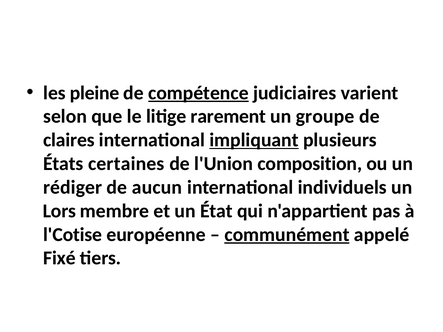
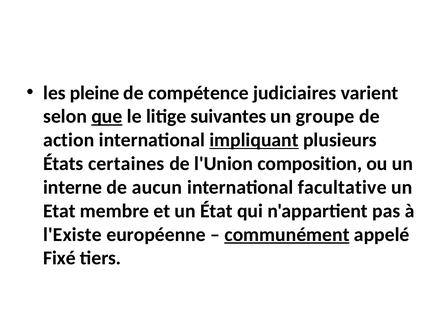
compétence underline: present -> none
que underline: none -> present
rarement: rarement -> suivantes
claires: claires -> action
rédiger: rédiger -> interne
individuels: individuels -> facultative
Lors: Lors -> Etat
l'Cotise: l'Cotise -> l'Existe
